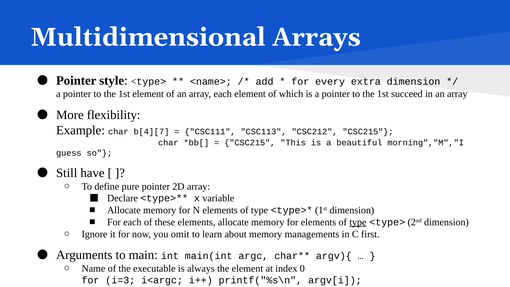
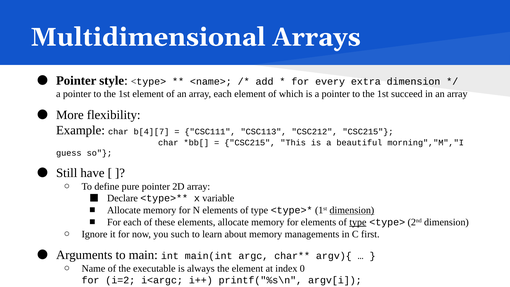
dimension at (352, 210) underline: none -> present
omit: omit -> such
i=3: i=3 -> i=2
